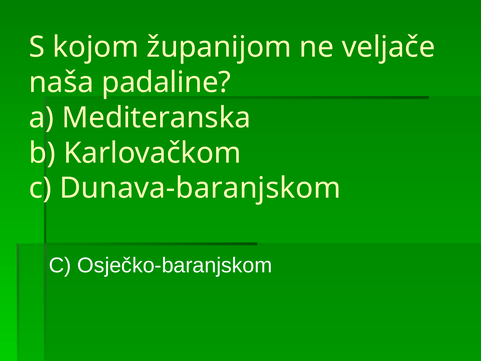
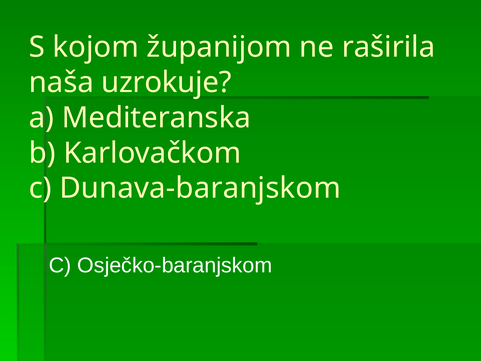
veljače: veljače -> raširila
padaline: padaline -> uzrokuje
